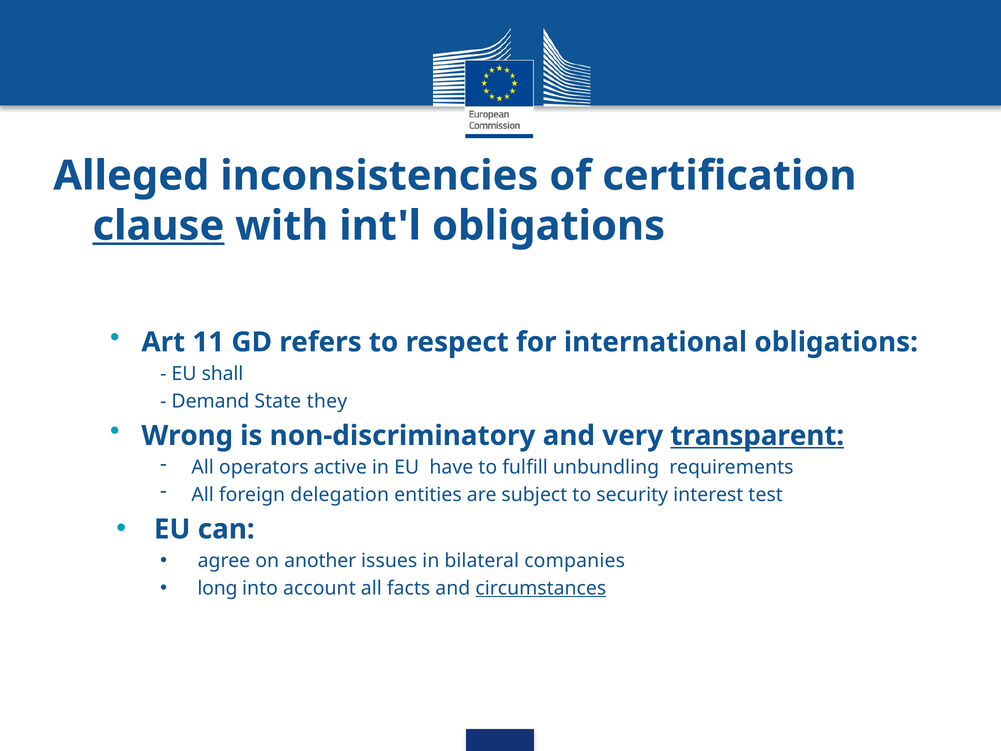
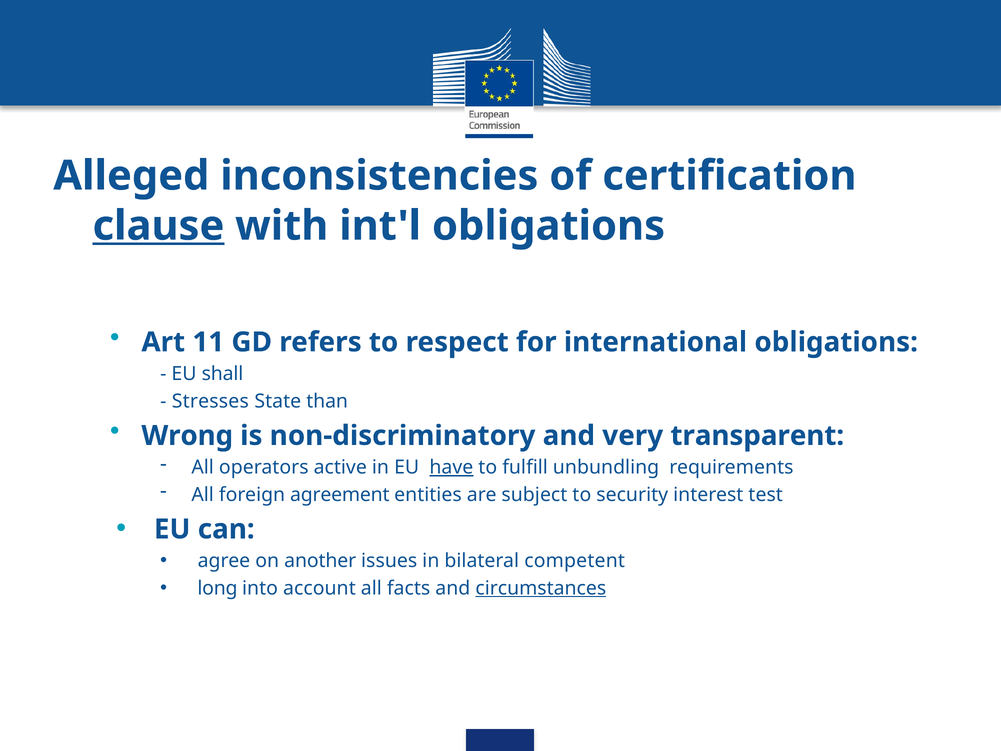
Demand: Demand -> Stresses
they: they -> than
transparent underline: present -> none
have underline: none -> present
delegation: delegation -> agreement
companies: companies -> competent
